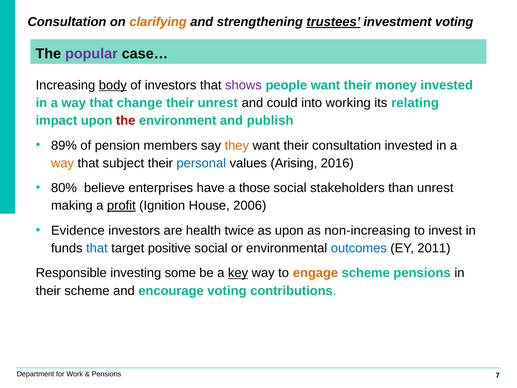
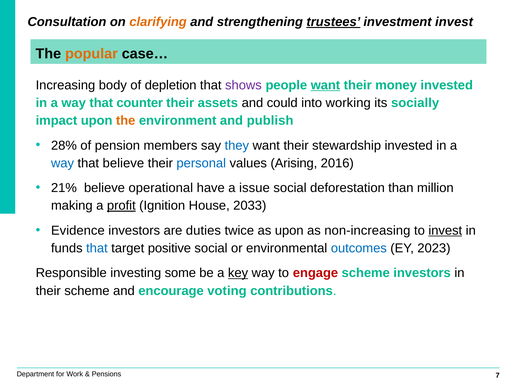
investment voting: voting -> invest
popular colour: purple -> orange
body underline: present -> none
of investors: investors -> depletion
want at (325, 85) underline: none -> present
change: change -> counter
their unrest: unrest -> assets
relating: relating -> socially
the at (126, 120) colour: red -> orange
89%: 89% -> 28%
they colour: orange -> blue
their consultation: consultation -> stewardship
way at (63, 163) colour: orange -> blue
that subject: subject -> believe
80%: 80% -> 21%
enterprises: enterprises -> operational
those: those -> issue
stakeholders: stakeholders -> deforestation
than unrest: unrest -> million
2006: 2006 -> 2033
health: health -> duties
invest at (445, 230) underline: none -> present
2011: 2011 -> 2023
engage colour: orange -> red
scheme pensions: pensions -> investors
